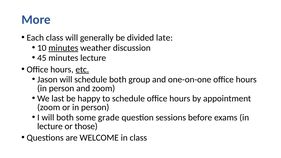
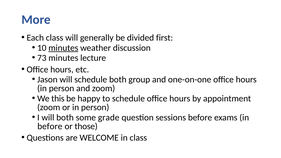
late: late -> first
45: 45 -> 73
etc underline: present -> none
last: last -> this
lecture at (50, 126): lecture -> before
